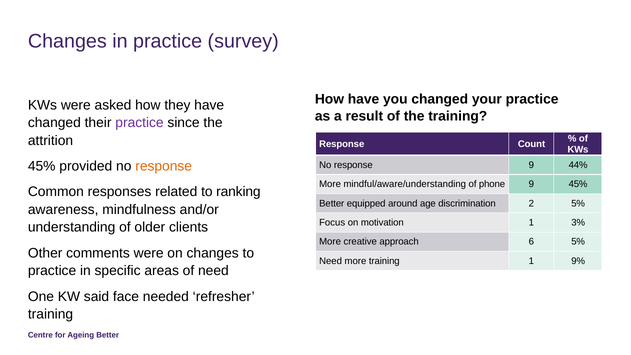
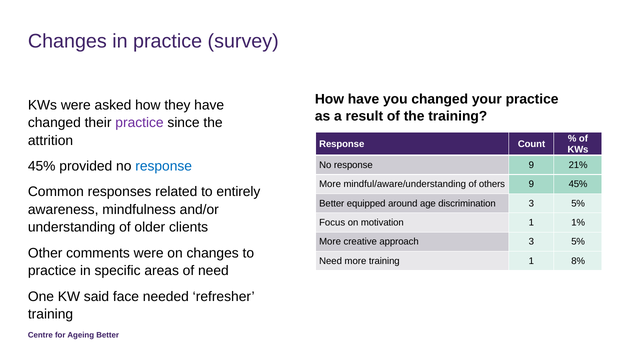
response at (164, 166) colour: orange -> blue
44%: 44% -> 21%
phone: phone -> others
ranking: ranking -> entirely
discrimination 2: 2 -> 3
3%: 3% -> 1%
approach 6: 6 -> 3
9%: 9% -> 8%
